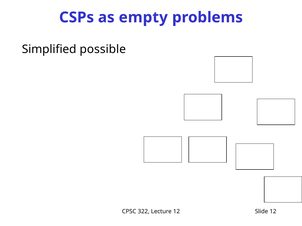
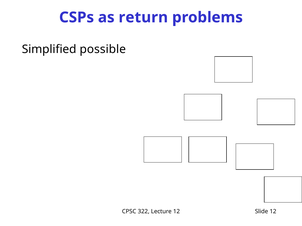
empty: empty -> return
